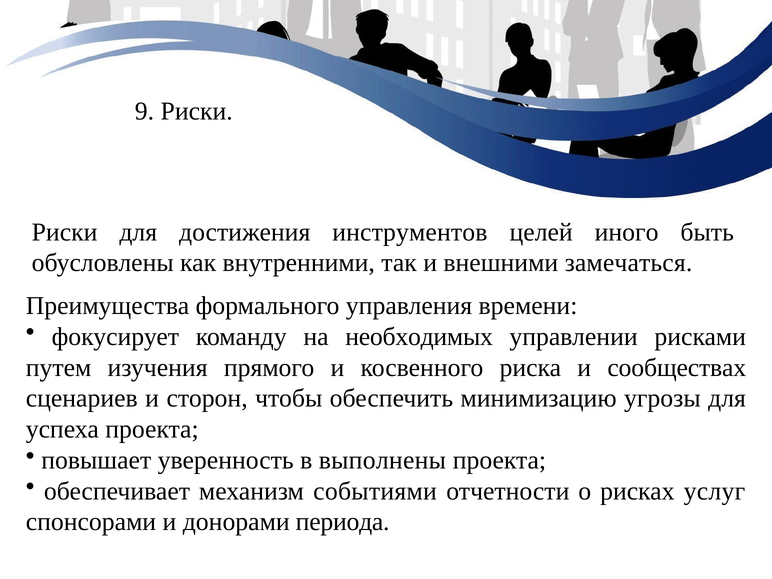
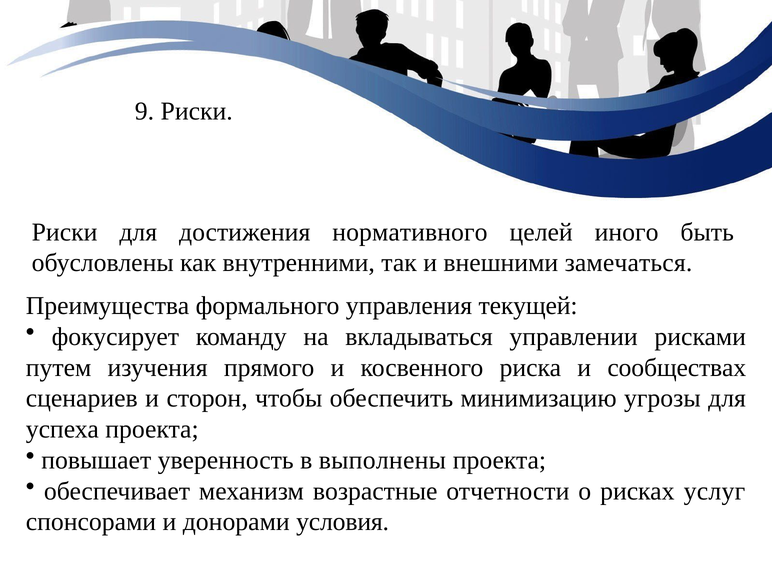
инструментов: инструментов -> нормативного
времени: времени -> текущей
необходимых: необходимых -> вкладываться
событиями: событиями -> возрастные
периода: периода -> условия
